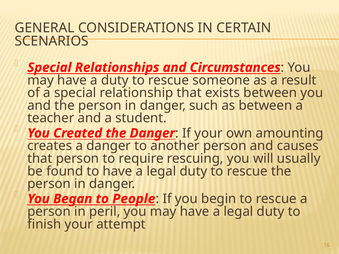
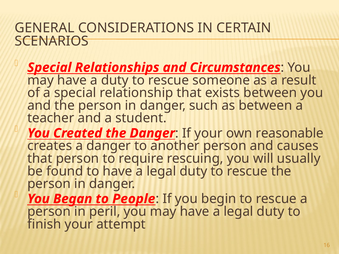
amounting: amounting -> reasonable
